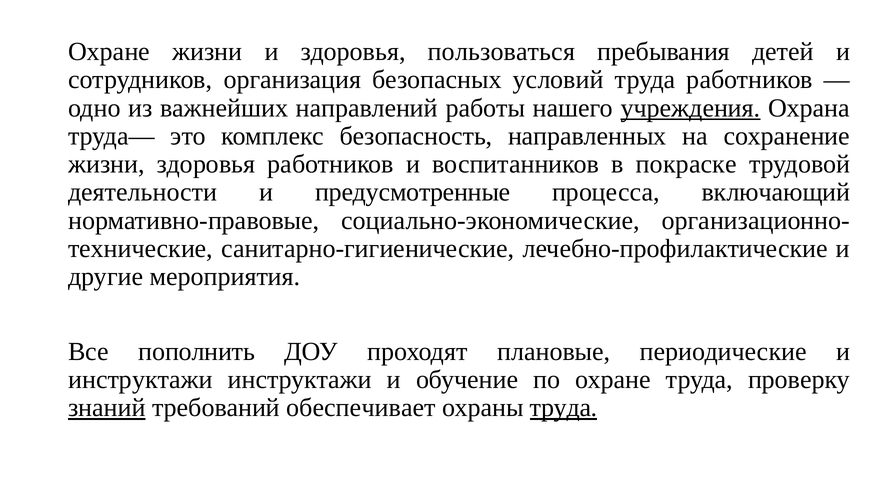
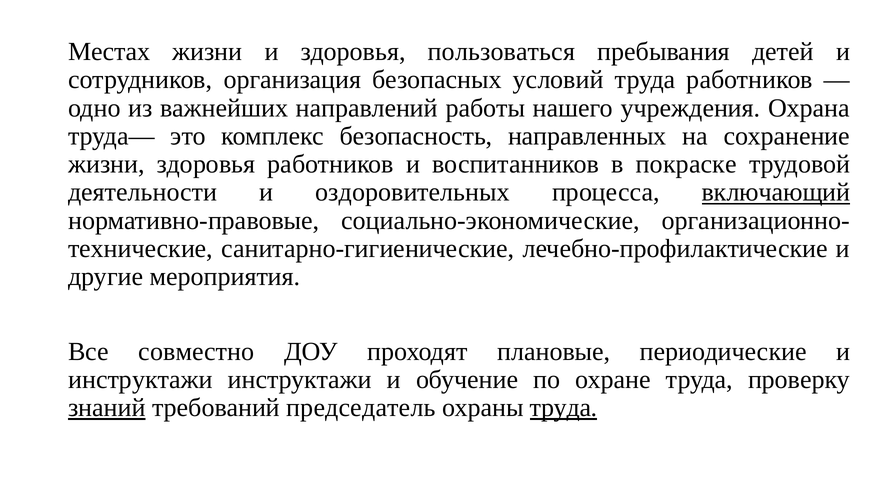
Охране at (109, 52): Охране -> Местах
учреждения underline: present -> none
предусмотренные: предусмотренные -> оздоровительных
включающий underline: none -> present
пополнить: пополнить -> совместно
обеспечивает: обеспечивает -> председатель
